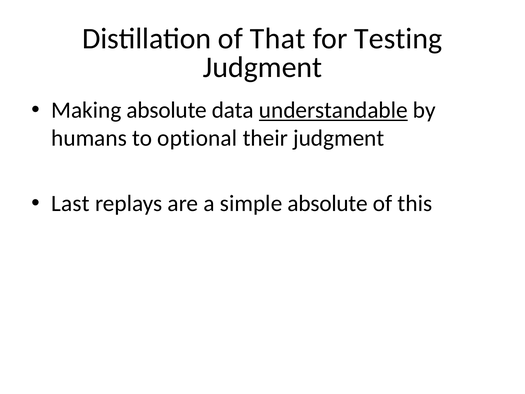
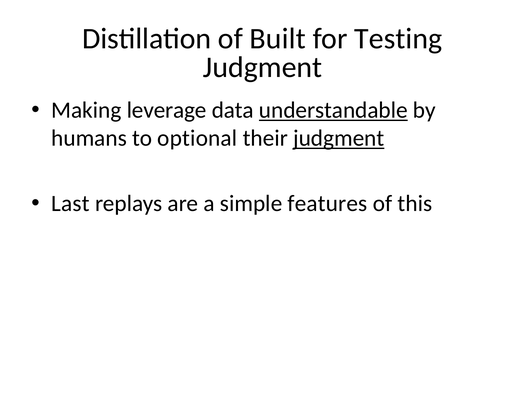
That: That -> Built
Making absolute: absolute -> leverage
judgment at (339, 138) underline: none -> present
simple absolute: absolute -> features
